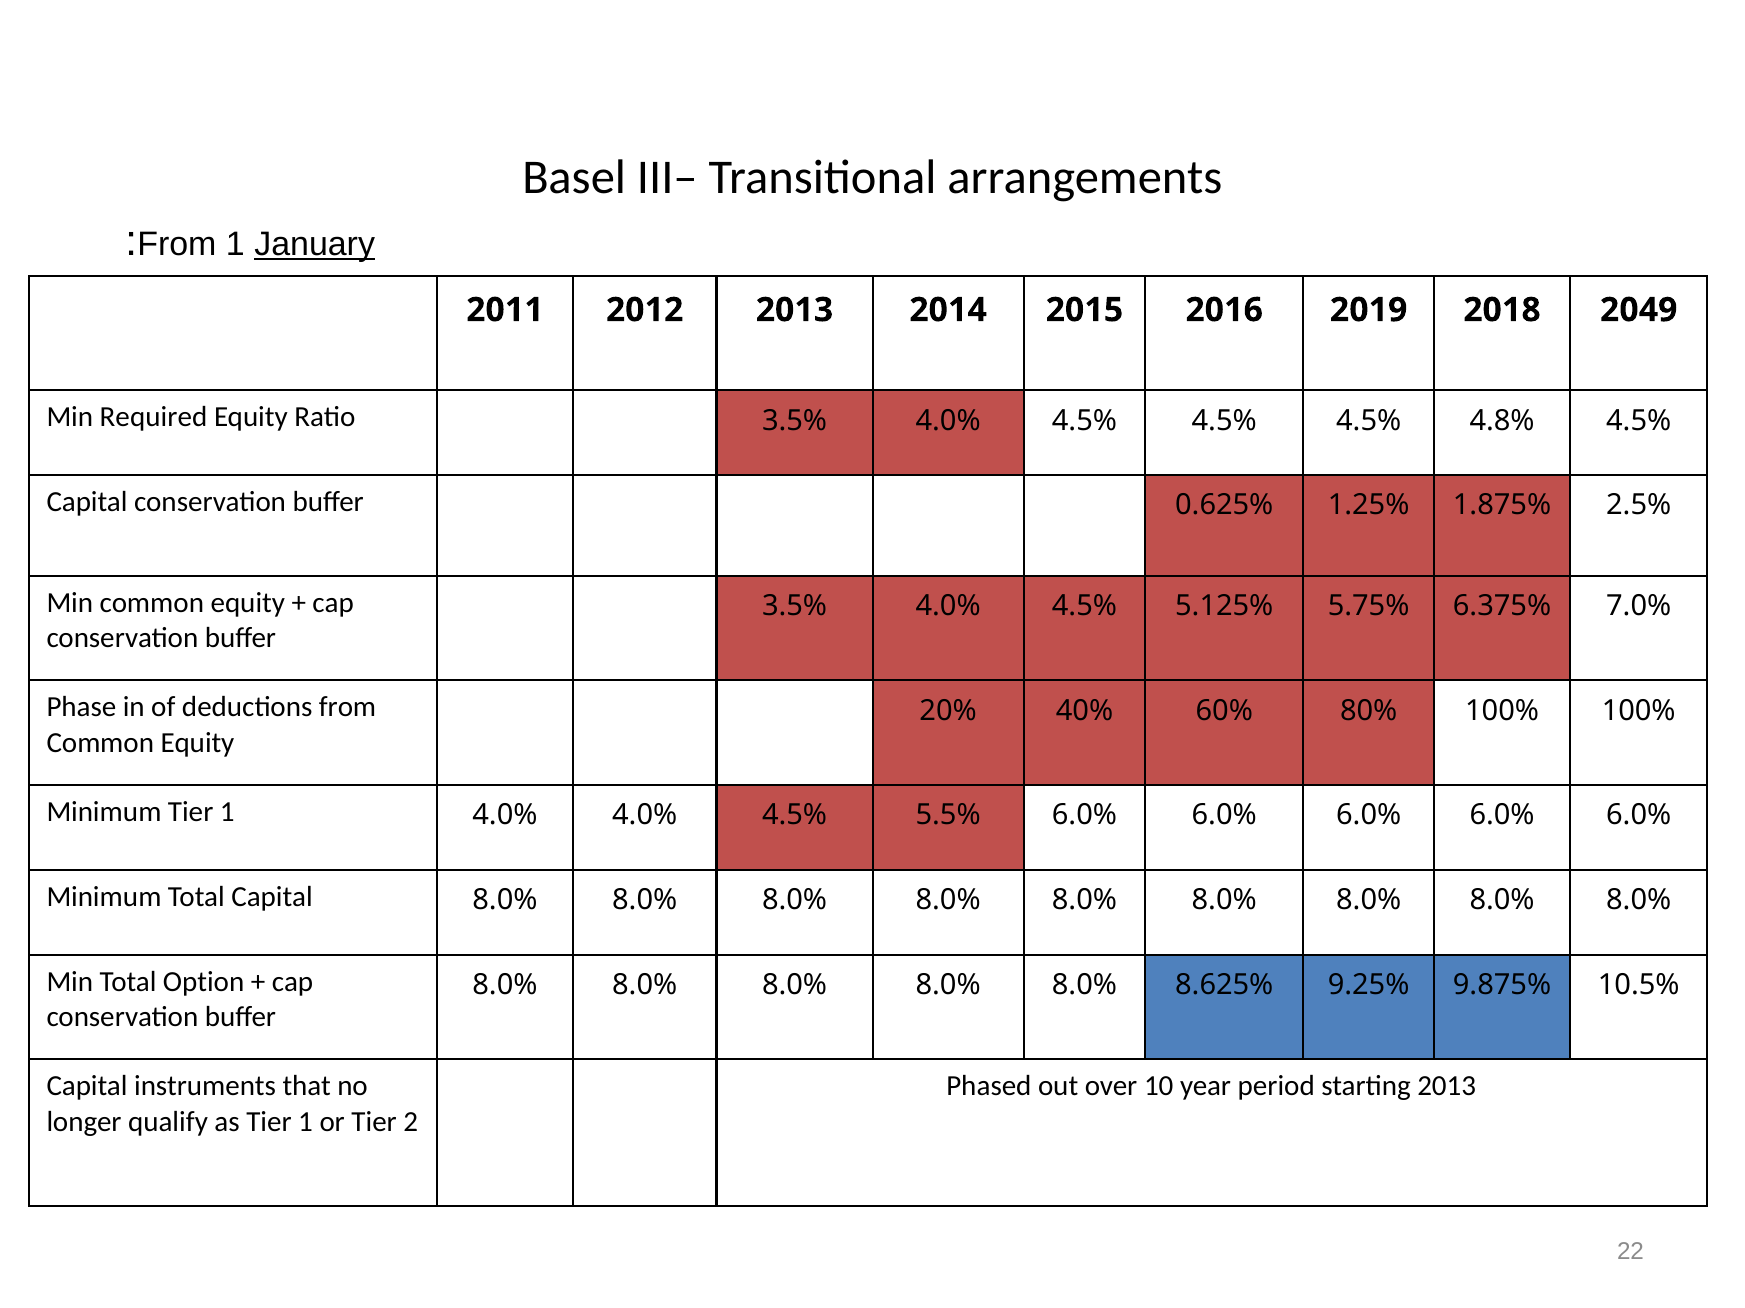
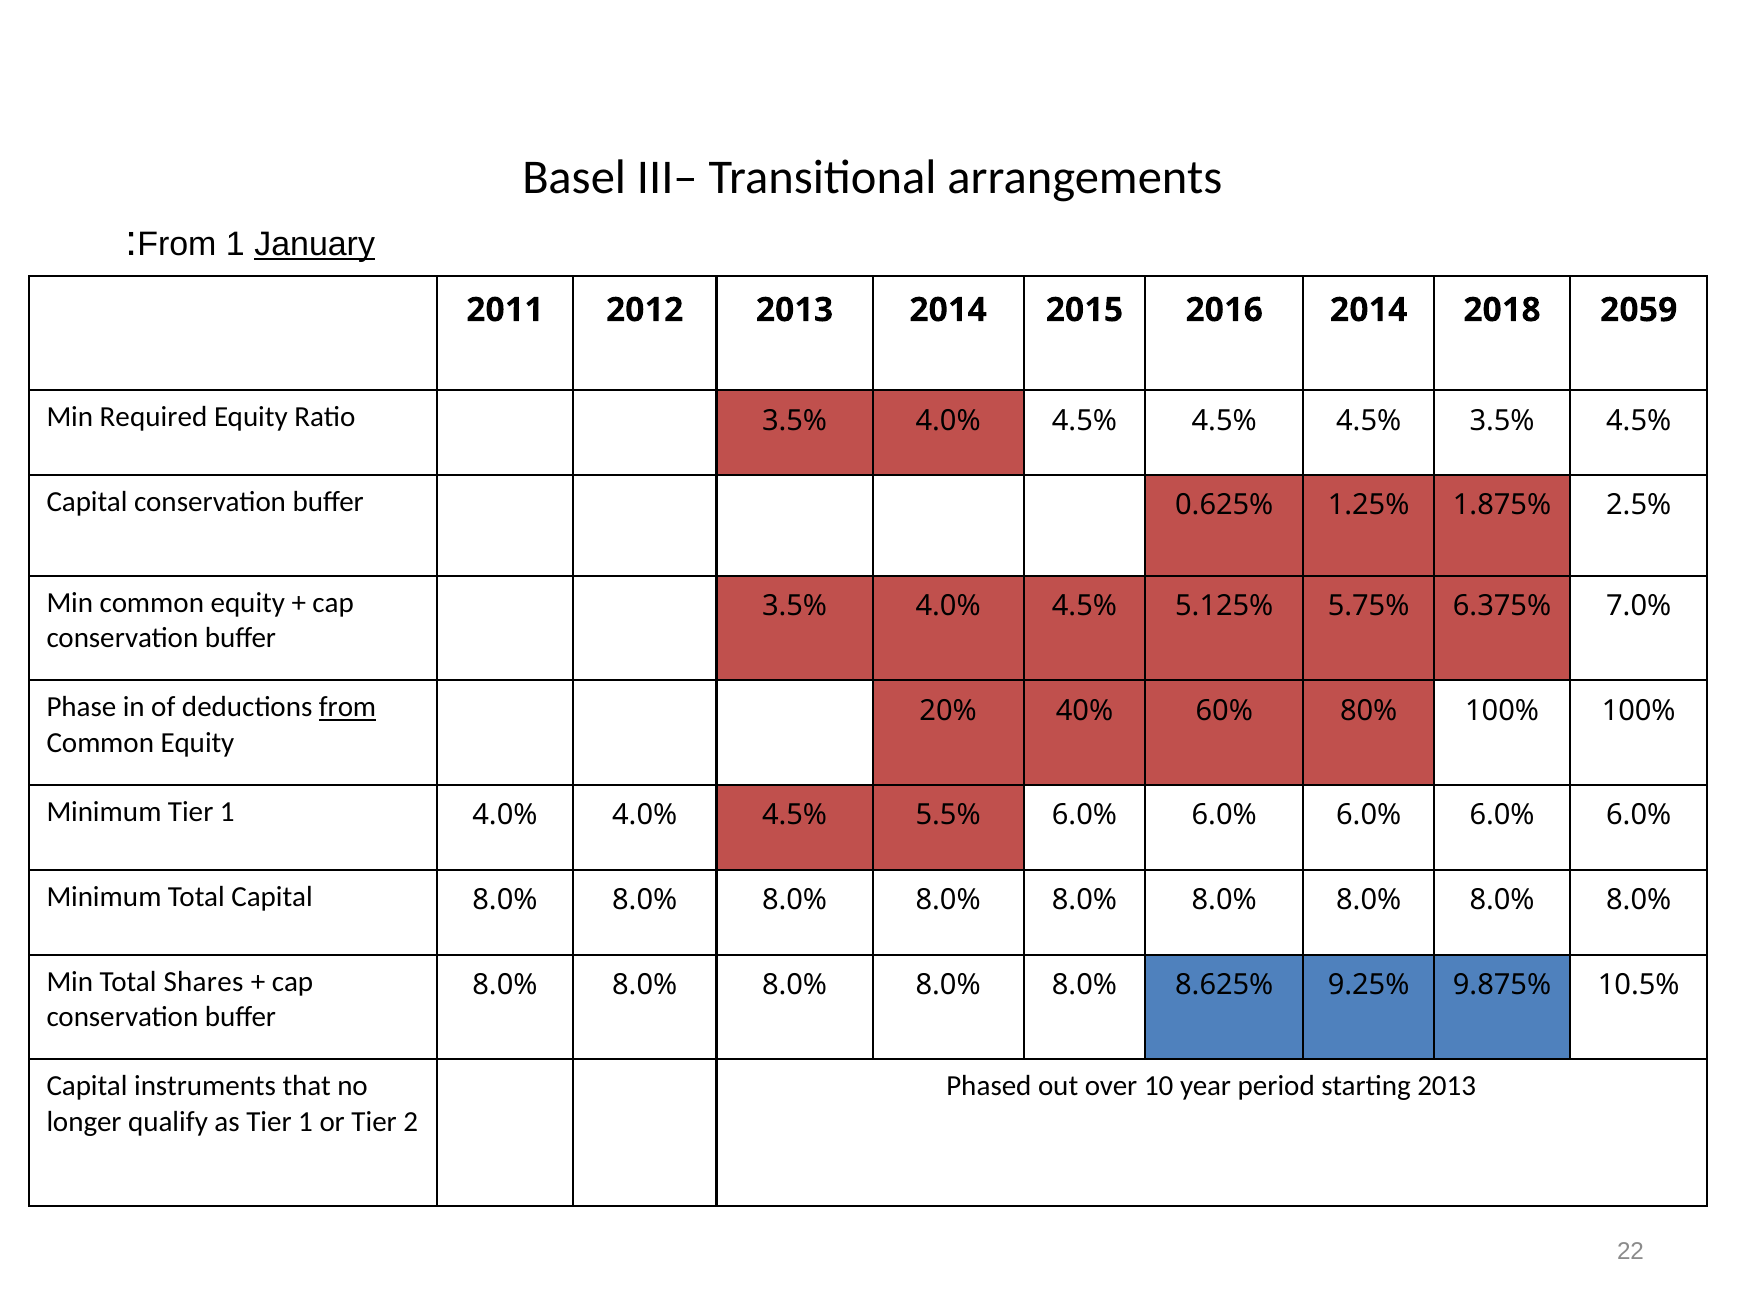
2016 2019: 2019 -> 2014
2049: 2049 -> 2059
4.5% 4.8%: 4.8% -> 3.5%
from at (348, 708) underline: none -> present
Option: Option -> Shares
